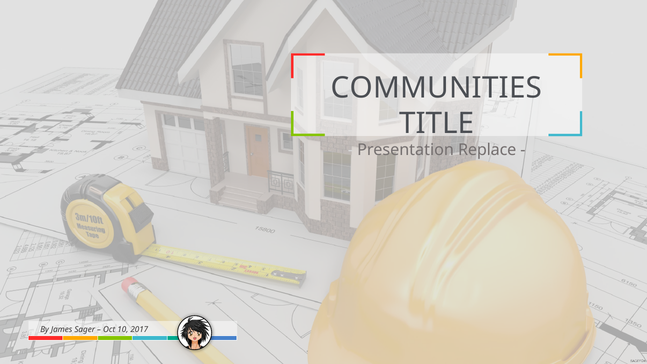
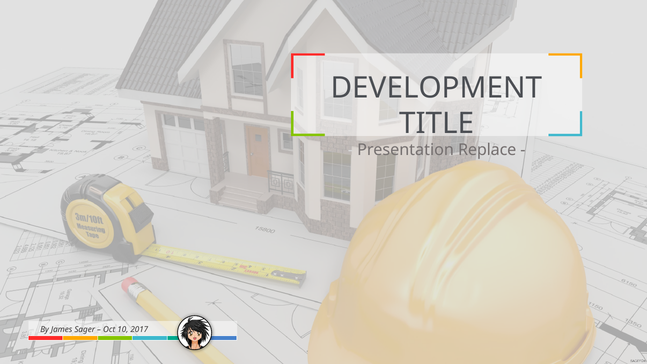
COMMUNITIES: COMMUNITIES -> DEVELOPMENT
